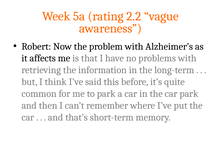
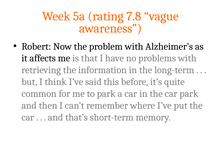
2.2: 2.2 -> 7.8
